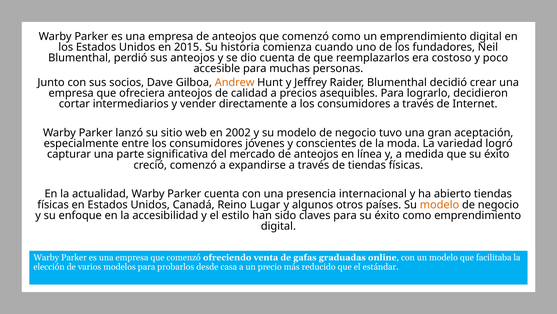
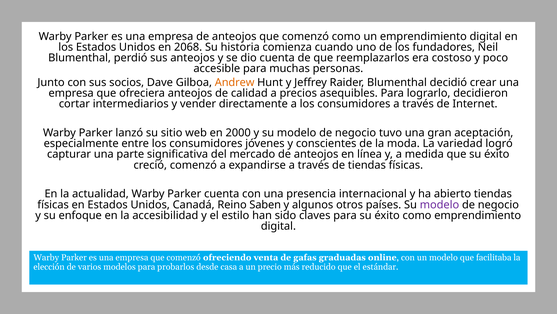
2015: 2015 -> 2068
2002: 2002 -> 2000
Lugar: Lugar -> Saben
modelo at (439, 204) colour: orange -> purple
